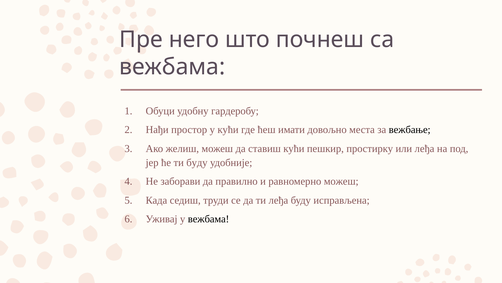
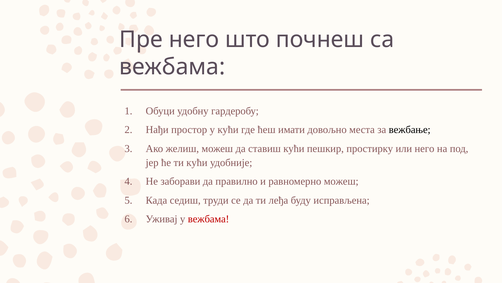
или леђа: леђа -> него
ти буду: буду -> кући
вежбама at (209, 219) colour: black -> red
